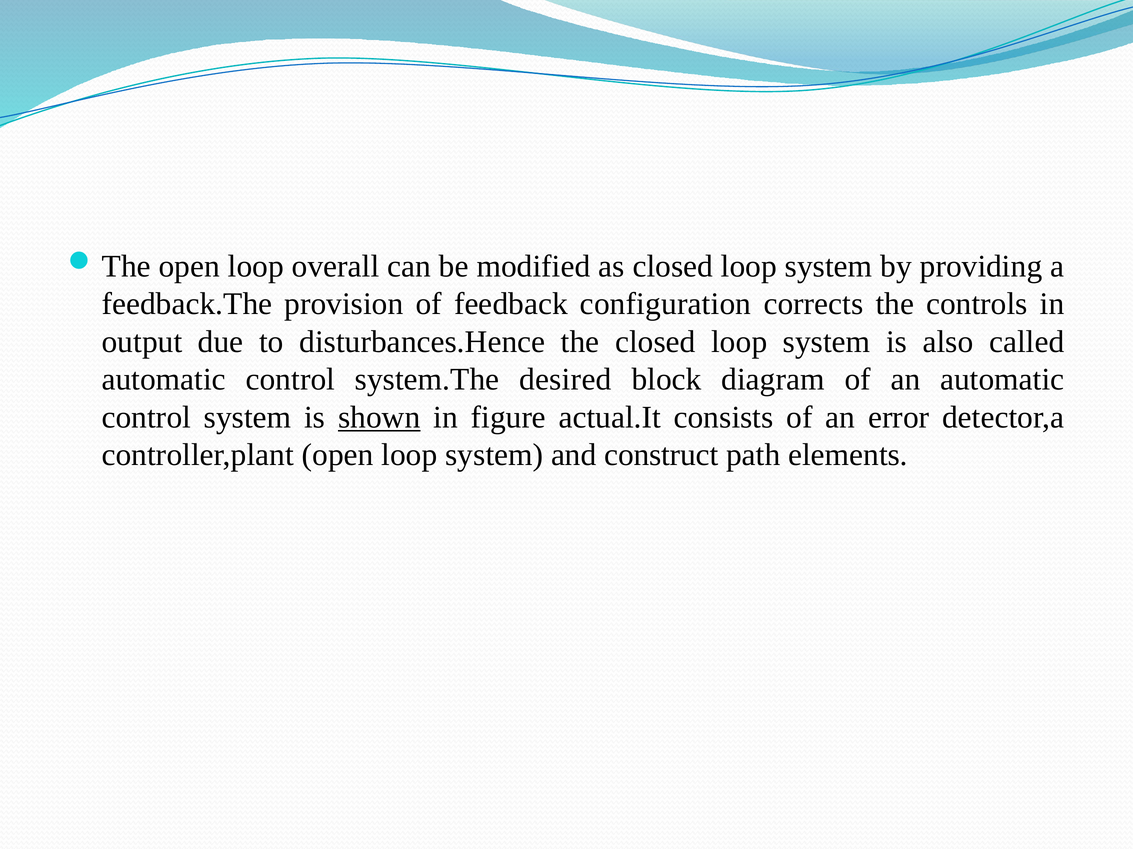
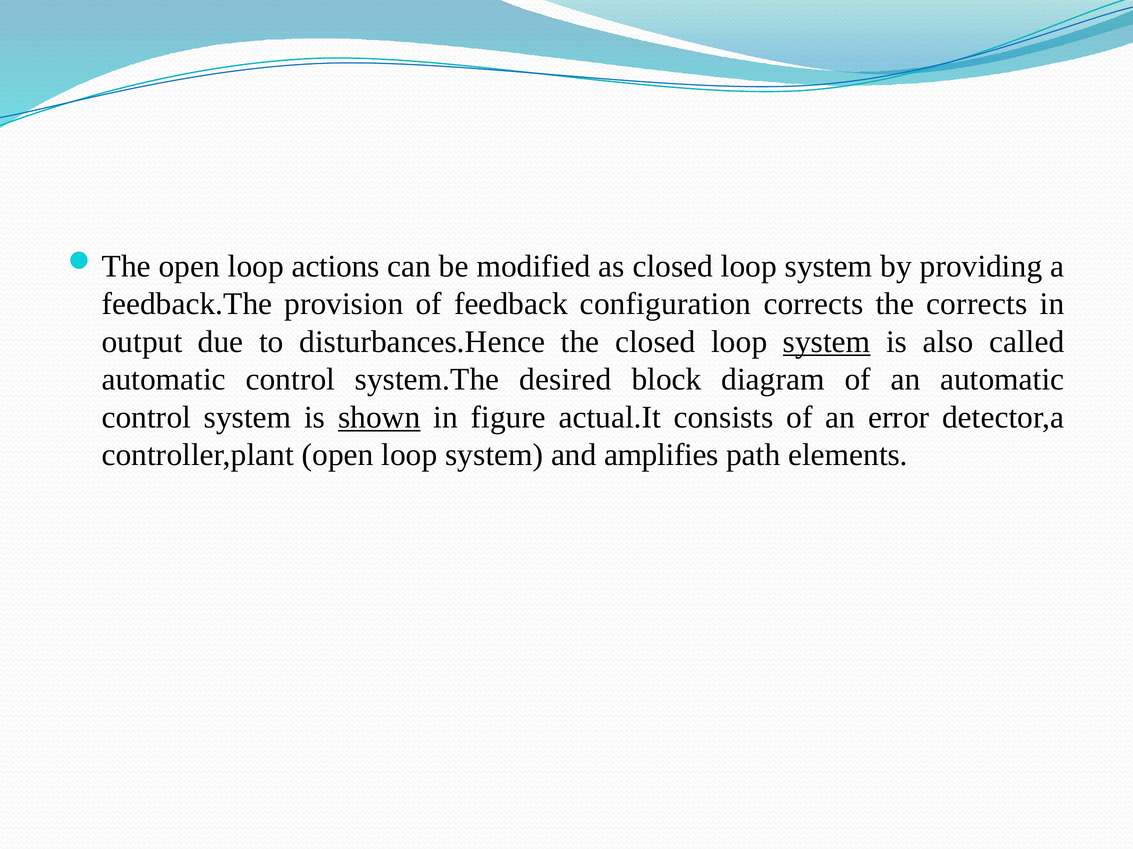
overall: overall -> actions
the controls: controls -> corrects
system at (827, 342) underline: none -> present
construct: construct -> amplifies
